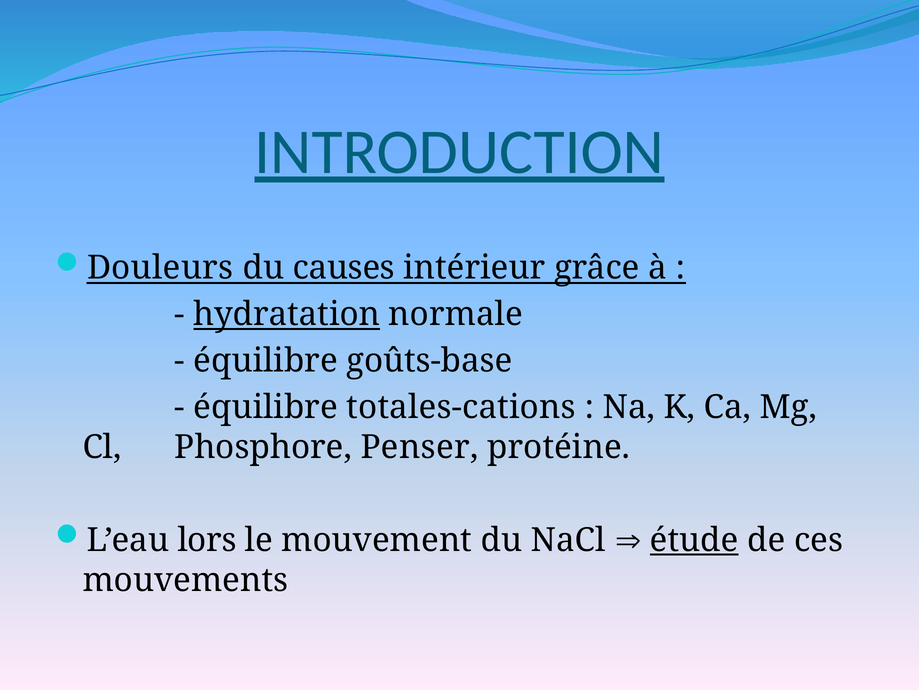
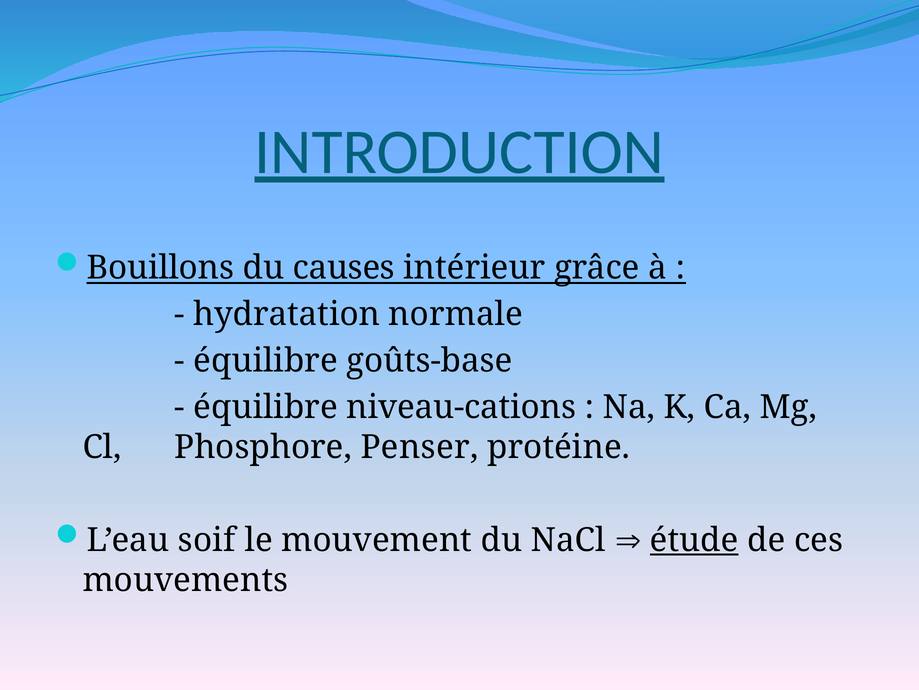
Douleurs: Douleurs -> Bouillons
hydratation underline: present -> none
totales-cations: totales-cations -> niveau-cations
lors: lors -> soif
